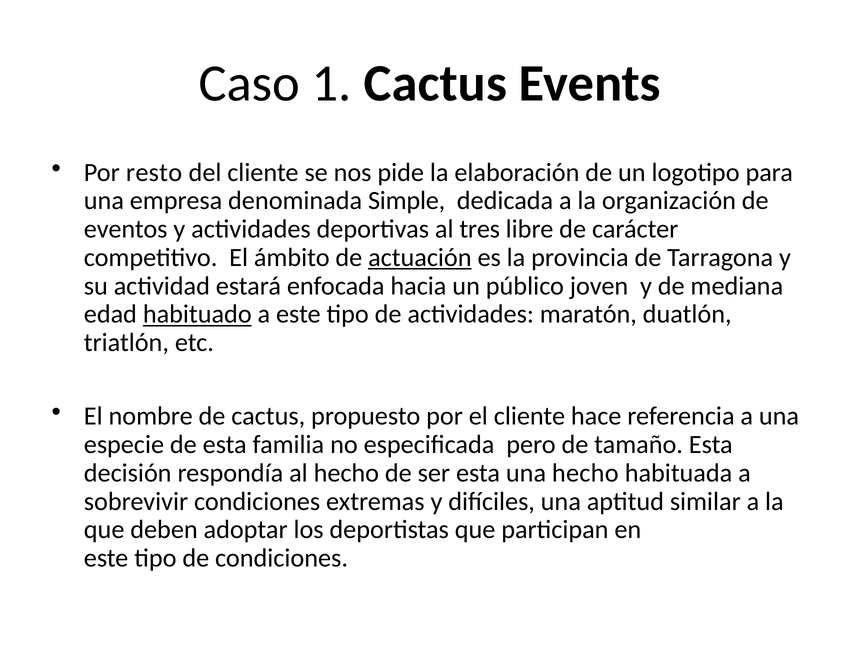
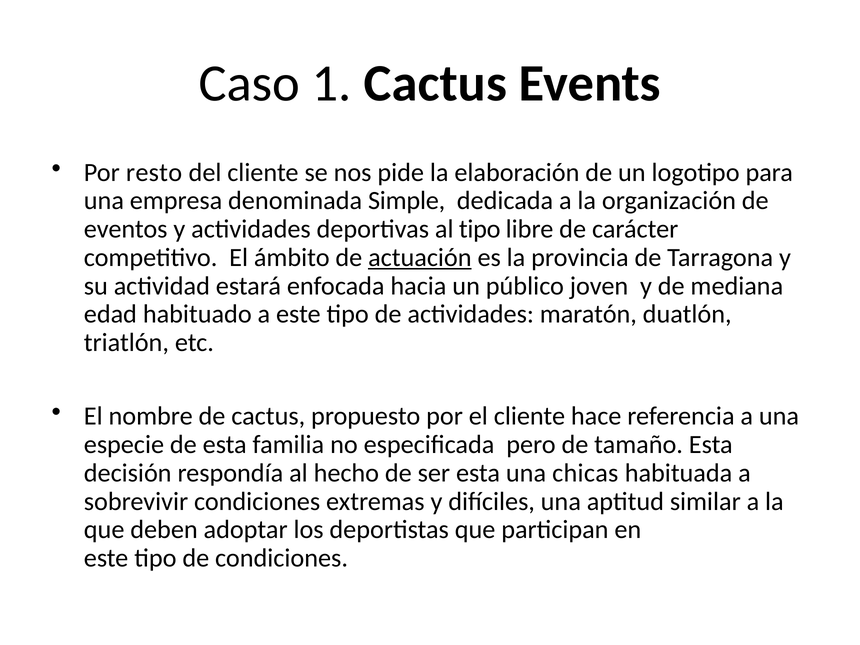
al tres: tres -> tipo
habituado underline: present -> none
una hecho: hecho -> chicas
